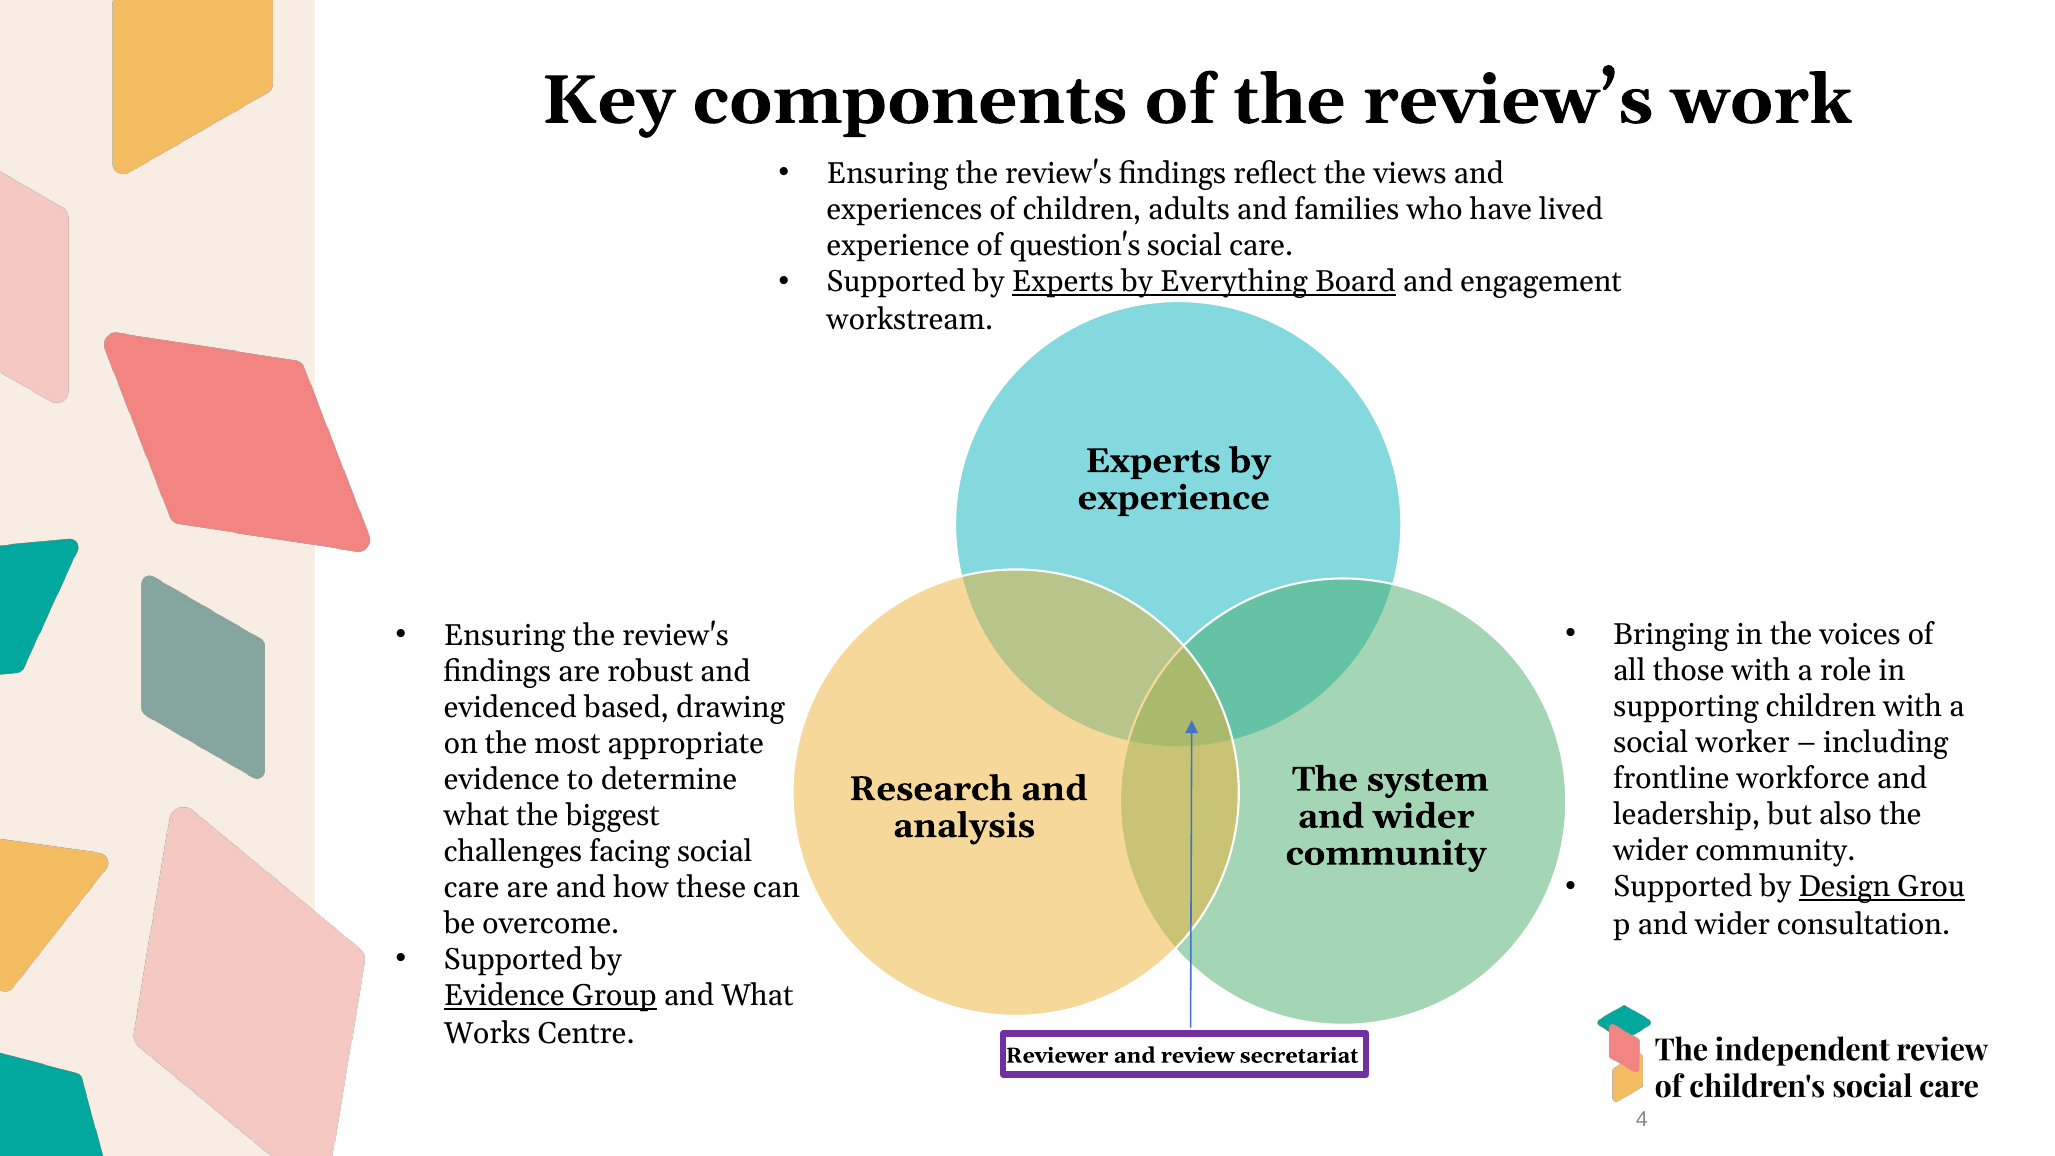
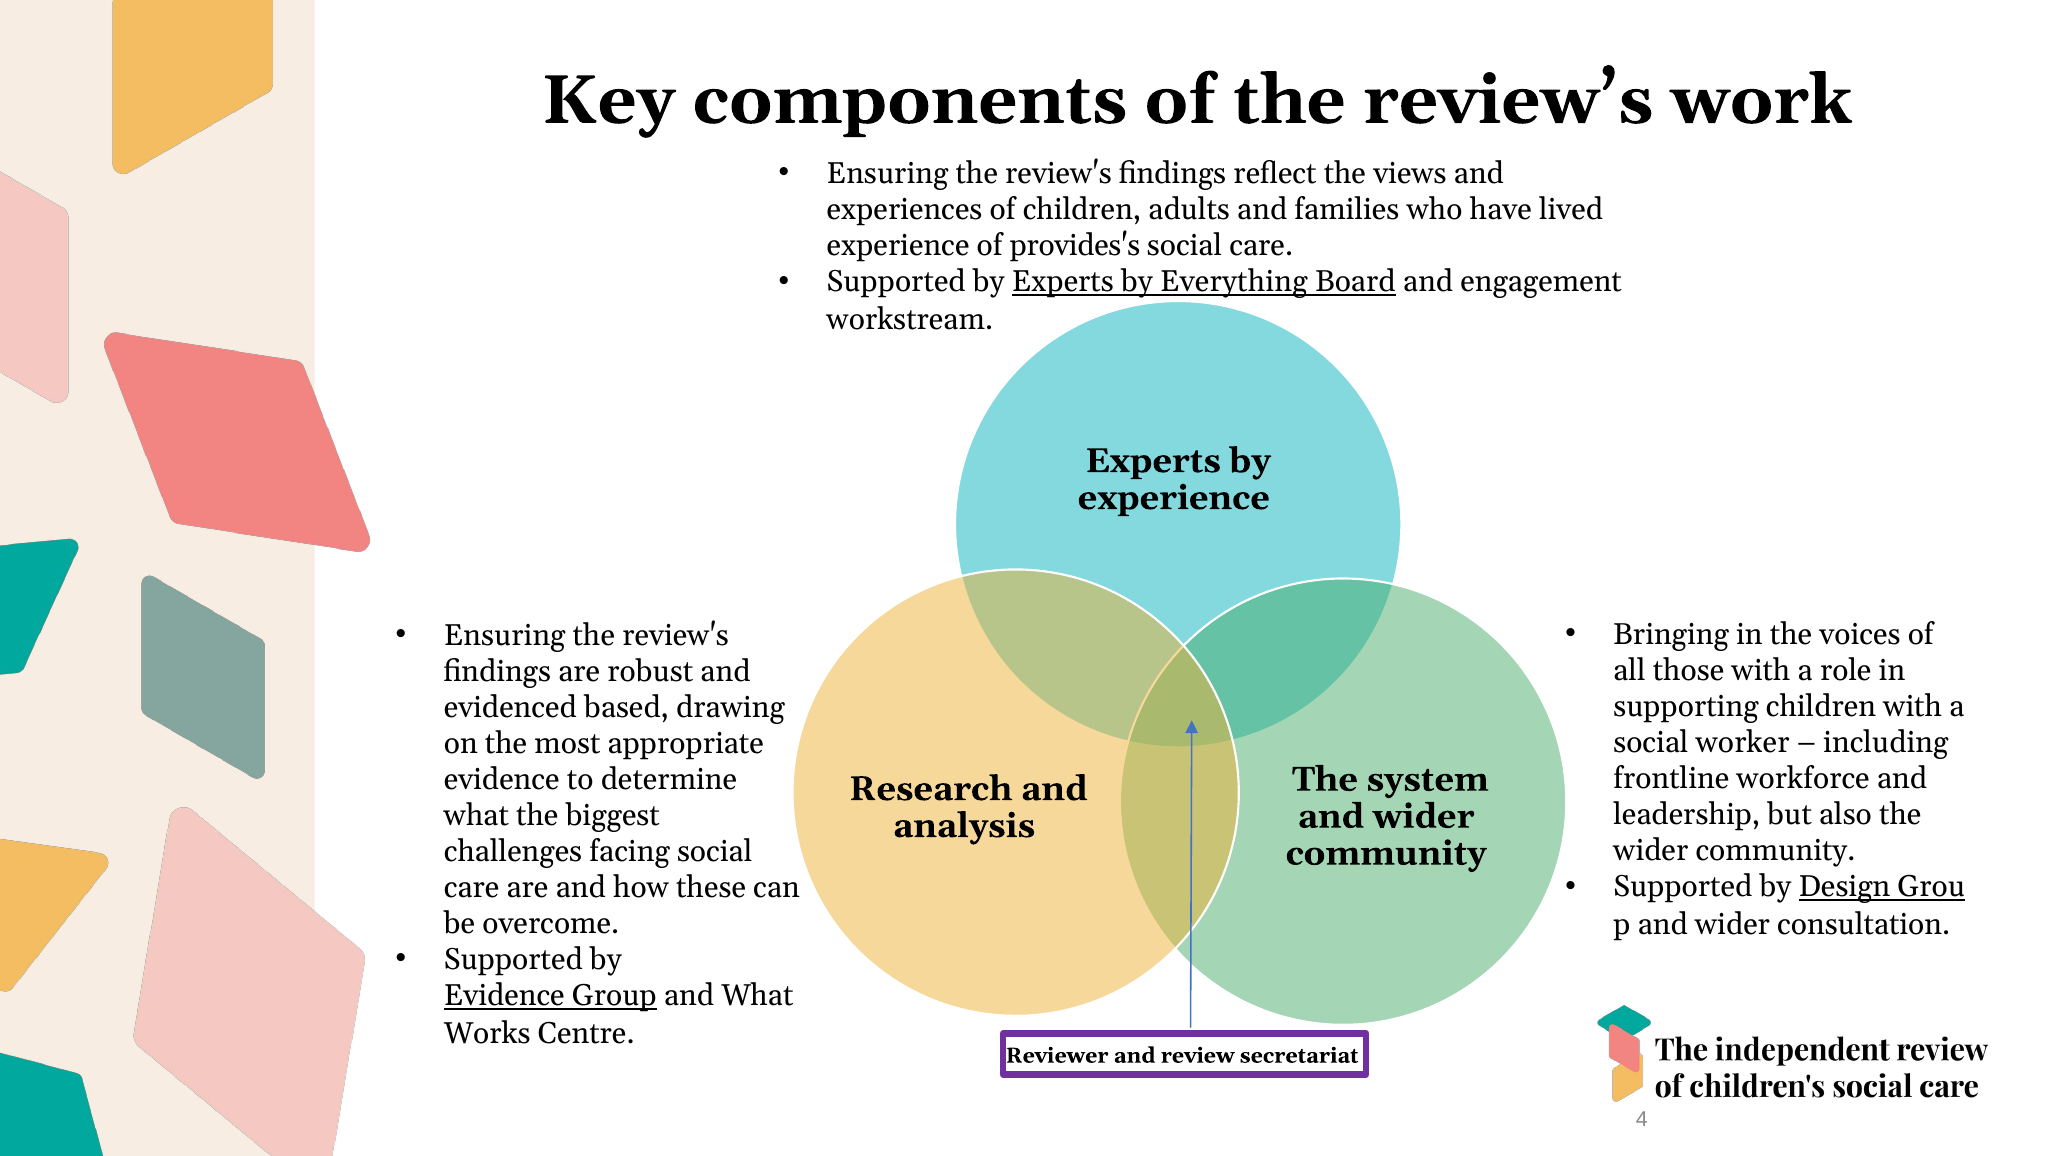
question's: question's -> provides's
